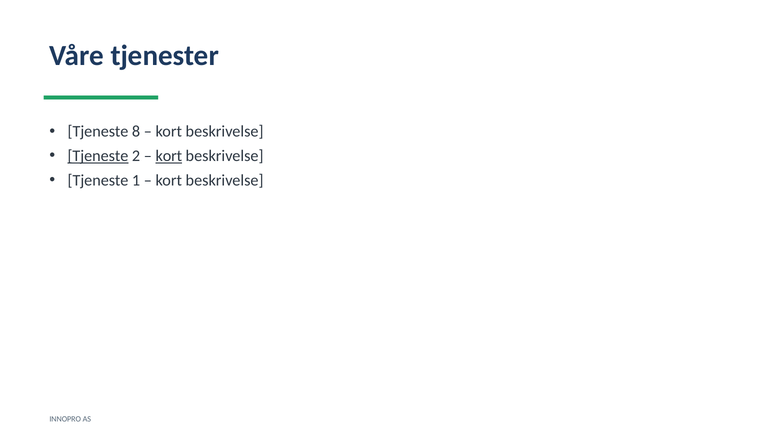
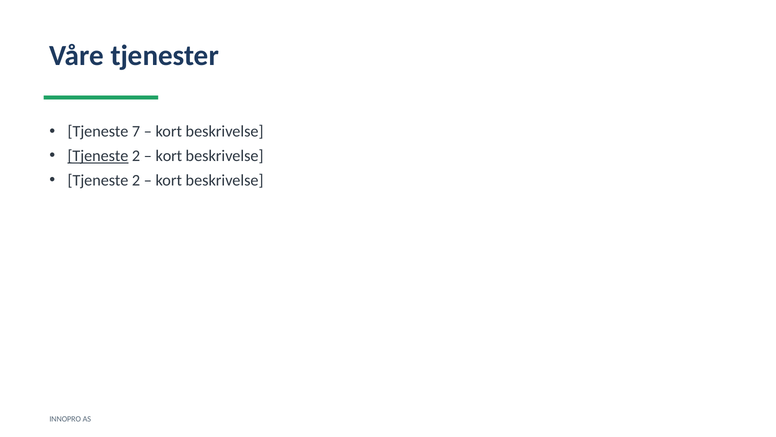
8: 8 -> 7
kort at (169, 156) underline: present -> none
1 at (136, 180): 1 -> 2
